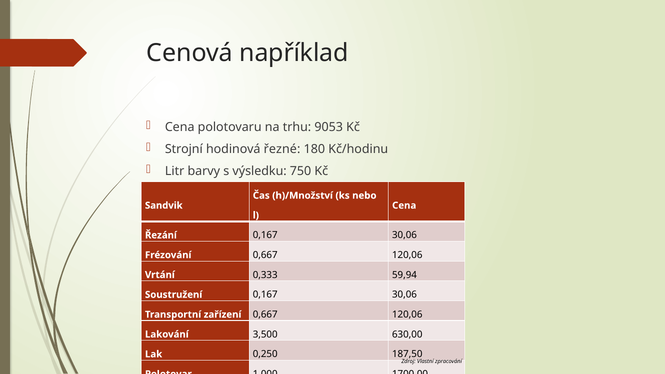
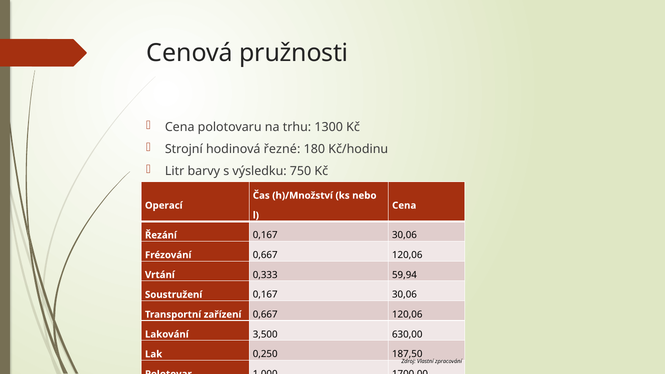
například: například -> pružnosti
9053: 9053 -> 1300
Sandvik: Sandvik -> Operací
